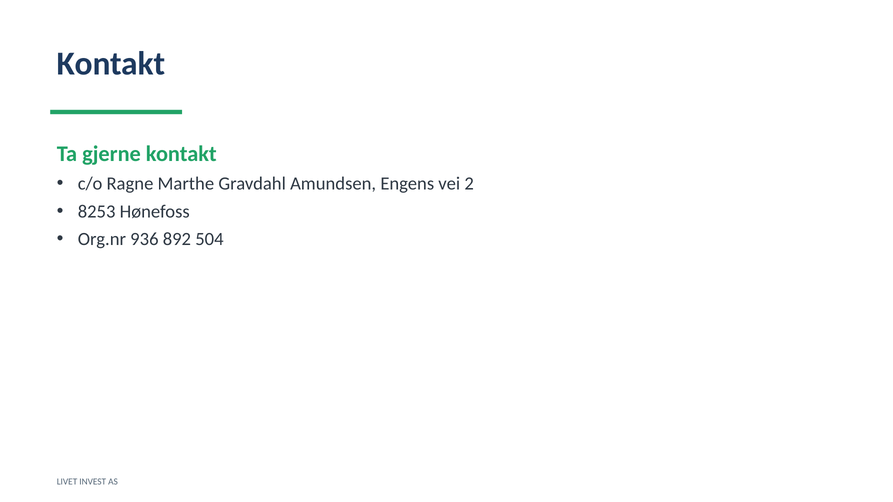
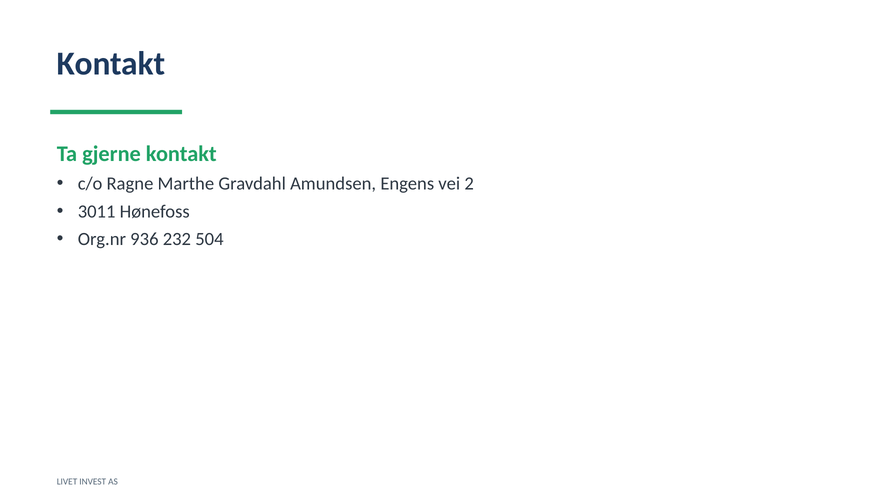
8253: 8253 -> 3011
892: 892 -> 232
